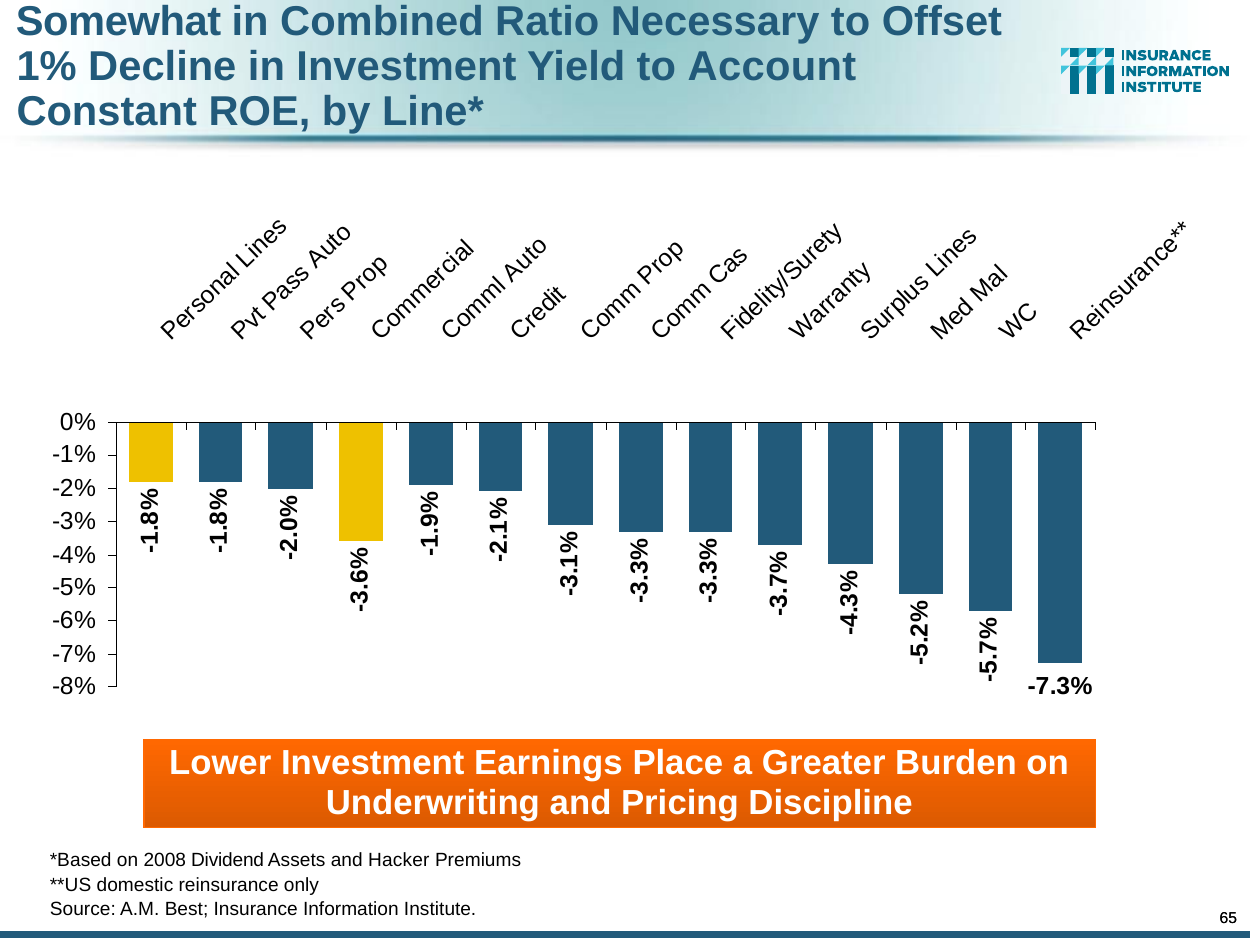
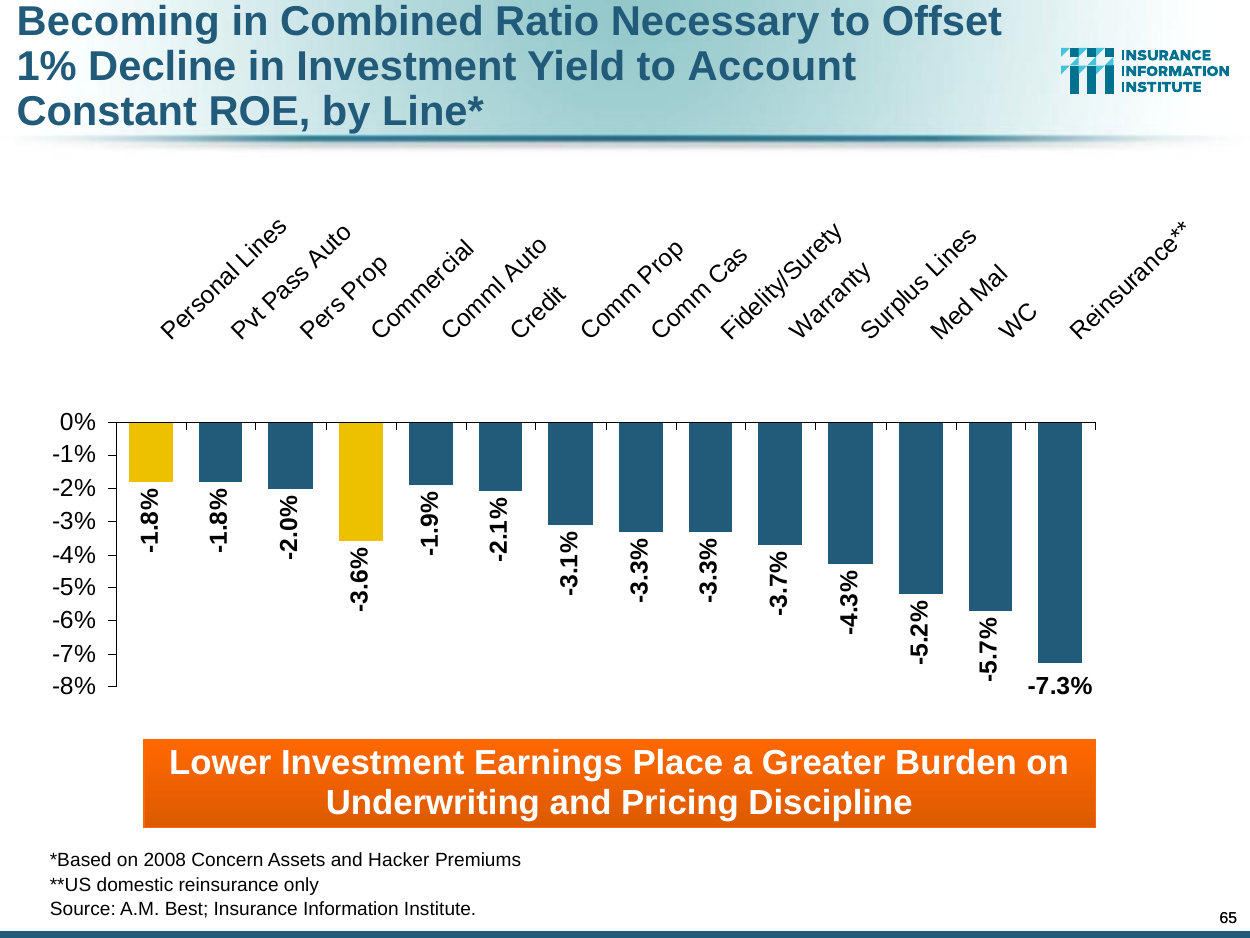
Somewhat: Somewhat -> Becoming
Dividend: Dividend -> Concern
